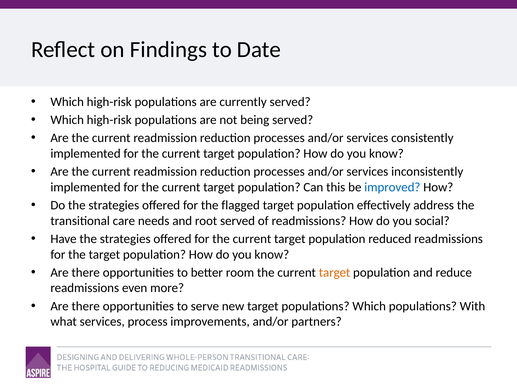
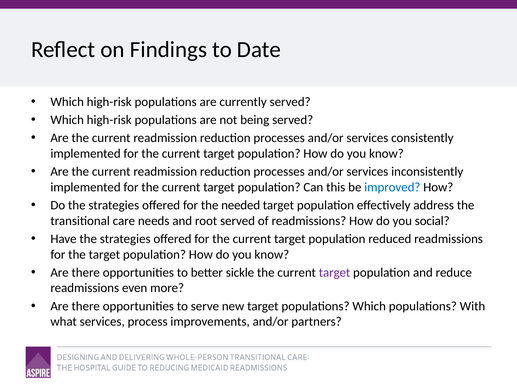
flagged: flagged -> needed
room: room -> sickle
target at (335, 272) colour: orange -> purple
